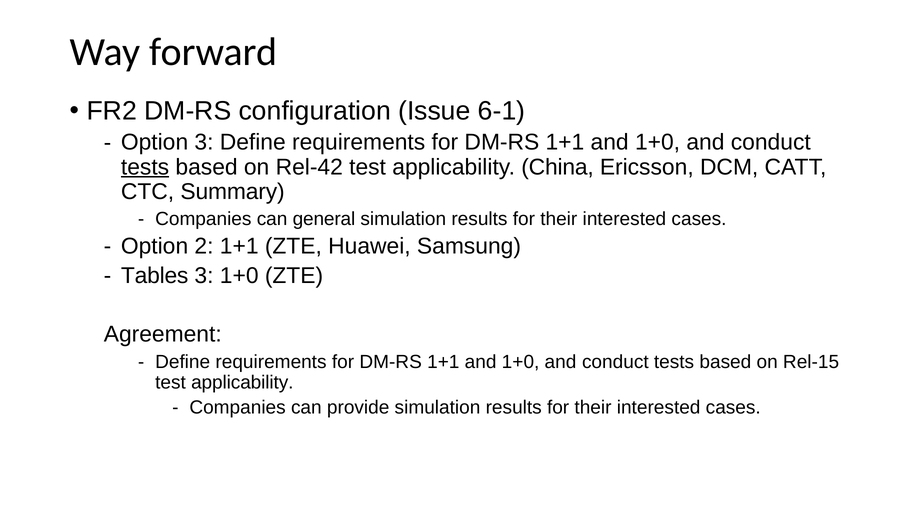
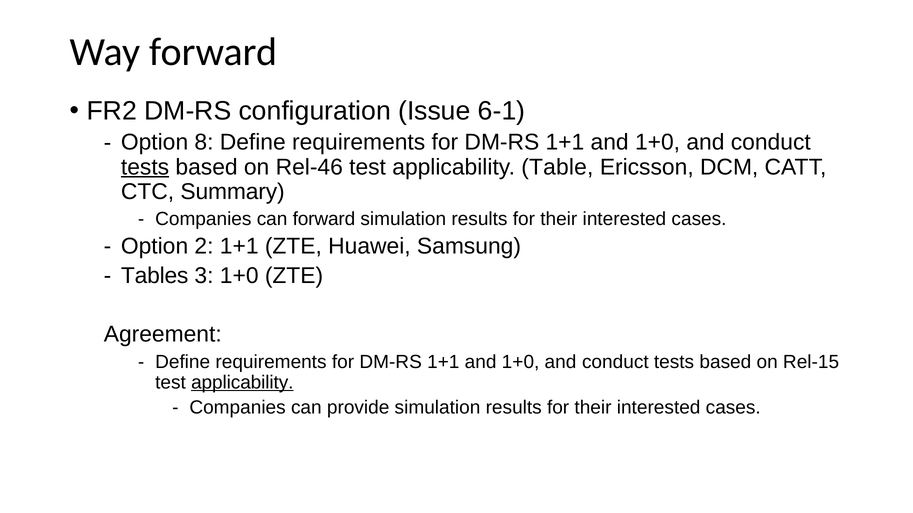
Option 3: 3 -> 8
Rel-42: Rel-42 -> Rel-46
China: China -> Table
can general: general -> forward
applicability at (242, 383) underline: none -> present
